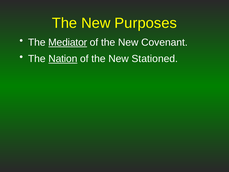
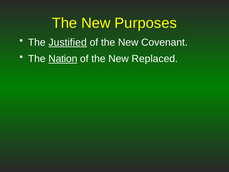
Mediator: Mediator -> Justified
Stationed: Stationed -> Replaced
